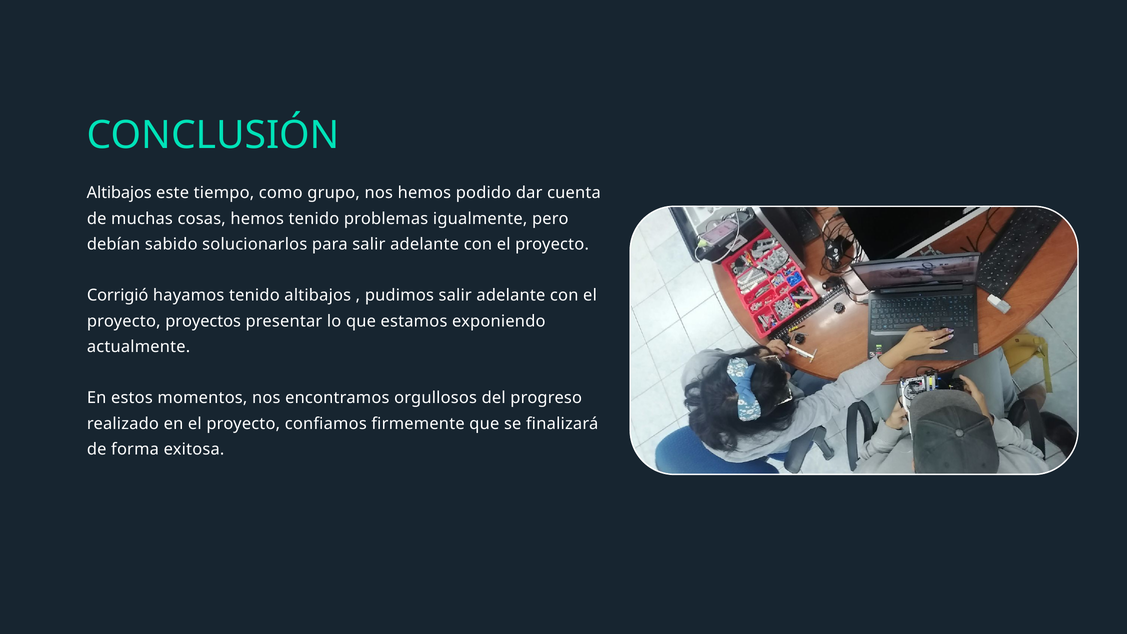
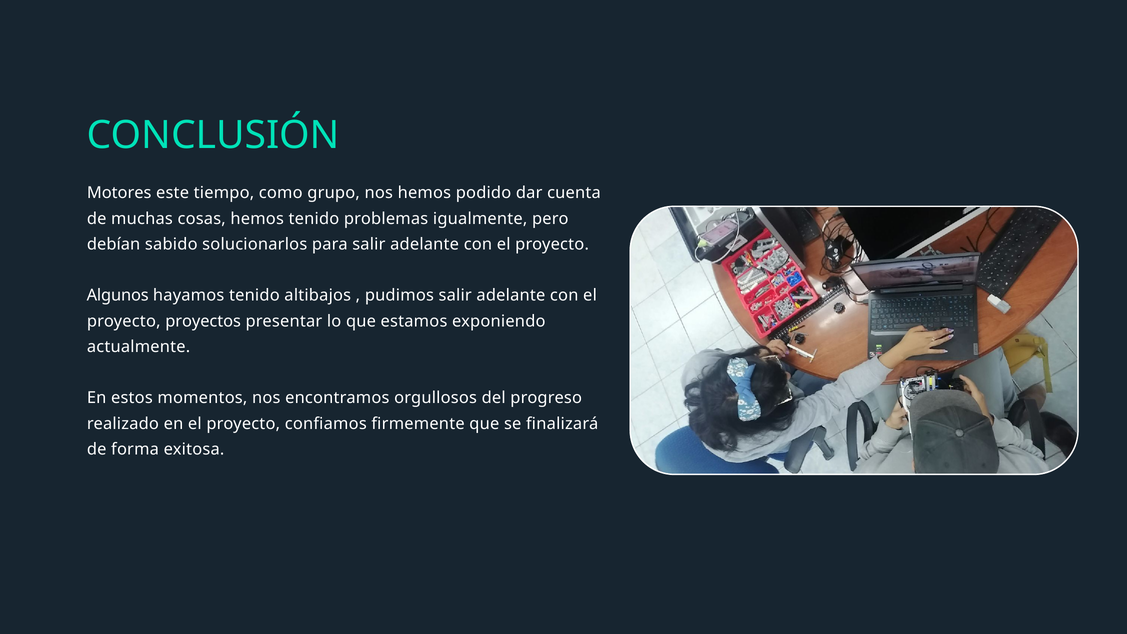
Altibajos at (119, 193): Altibajos -> Motores
Corrigió: Corrigió -> Algunos
